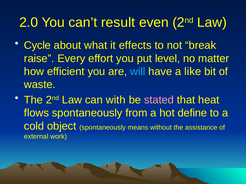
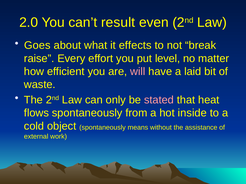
Cycle: Cycle -> Goes
will colour: light blue -> pink
like: like -> laid
with: with -> only
define: define -> inside
